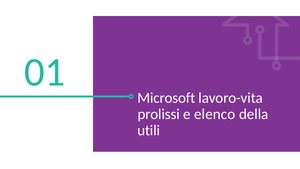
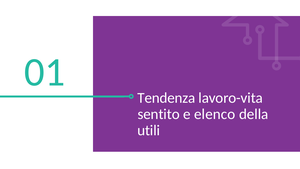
Microsoft: Microsoft -> Tendenza
prolissi: prolissi -> sentito
